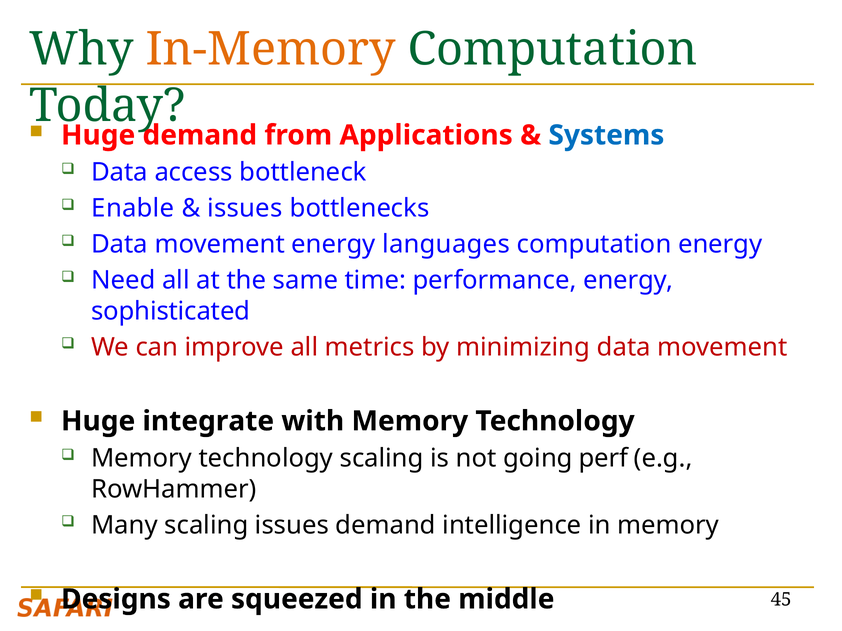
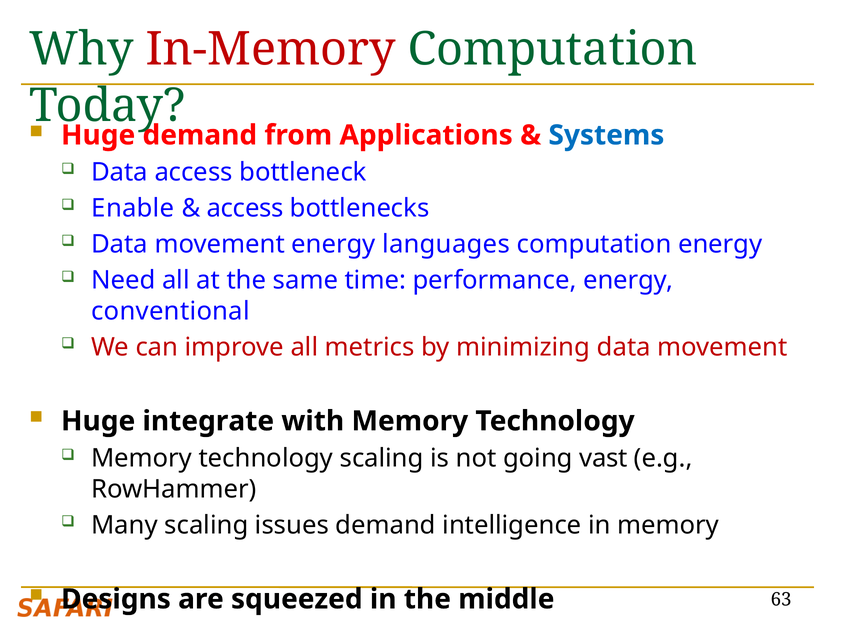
In-Memory colour: orange -> red
issues at (245, 209): issues -> access
sophisticated: sophisticated -> conventional
perf: perf -> vast
45: 45 -> 63
